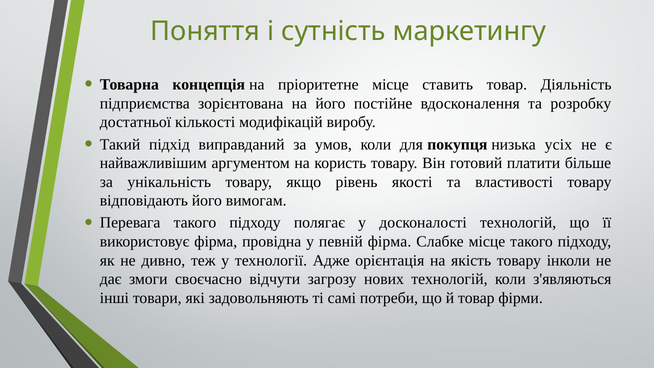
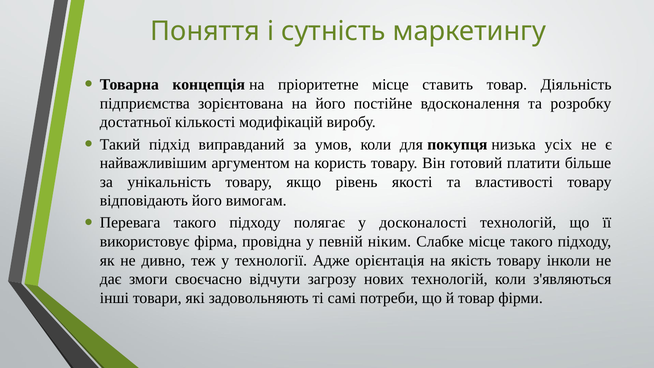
певній фірма: фірма -> ніким
